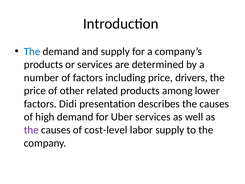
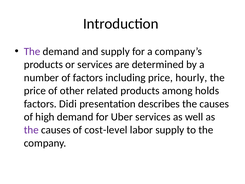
The at (32, 51) colour: blue -> purple
drivers: drivers -> hourly
lower: lower -> holds
